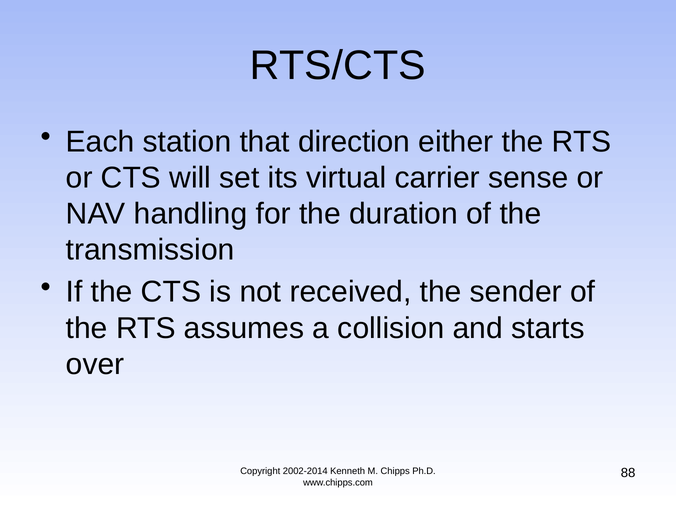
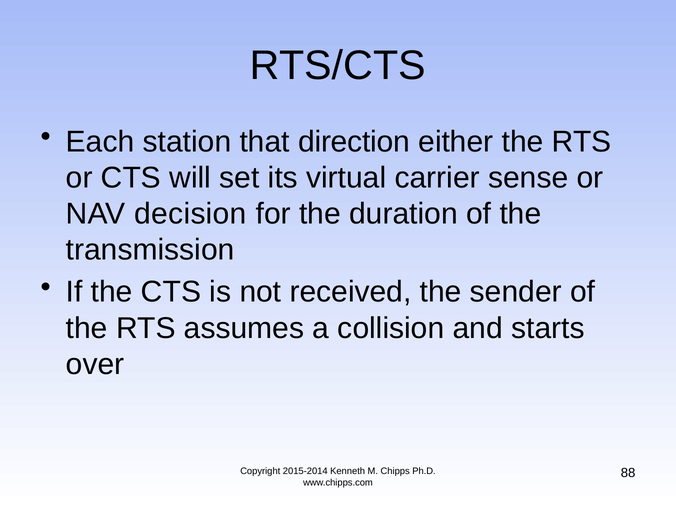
handling: handling -> decision
2002-2014: 2002-2014 -> 2015-2014
